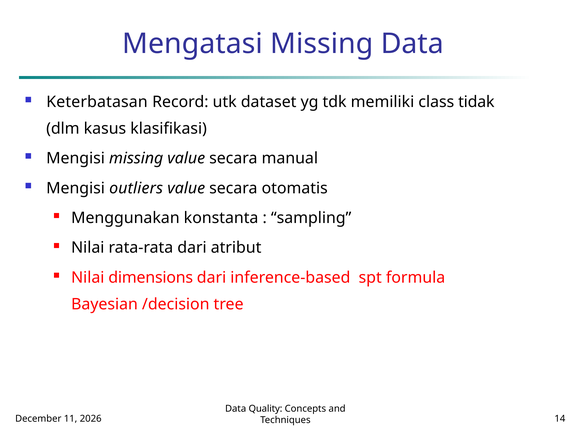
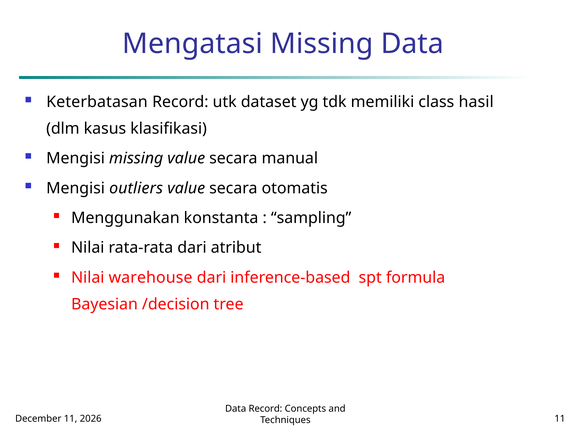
tidak: tidak -> hasil
dimensions: dimensions -> warehouse
Data Quality: Quality -> Record
Techniques 14: 14 -> 11
